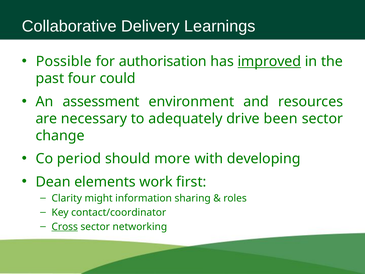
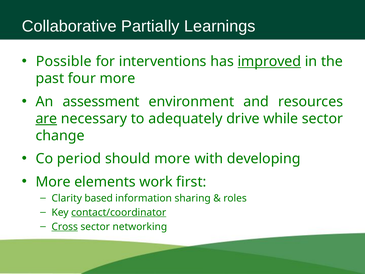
Delivery: Delivery -> Partially
authorisation: authorisation -> interventions
four could: could -> more
are underline: none -> present
been: been -> while
Dean at (53, 182): Dean -> More
might: might -> based
contact/coordinator underline: none -> present
